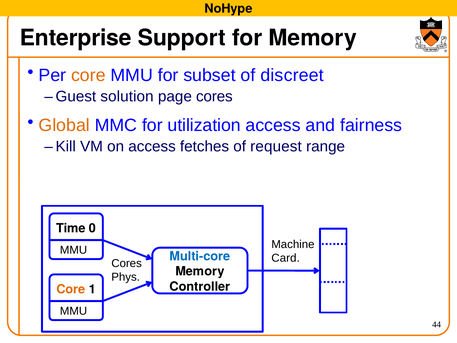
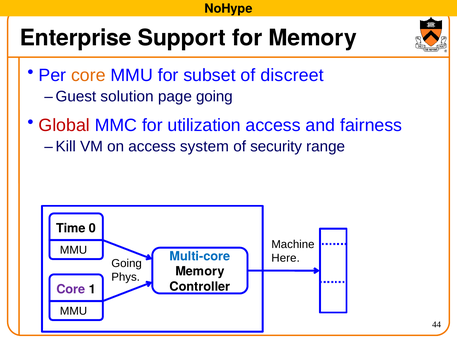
page cores: cores -> going
Global colour: orange -> red
fetches: fetches -> system
request: request -> security
Card: Card -> Here
Cores at (127, 263): Cores -> Going
Core at (71, 289) colour: orange -> purple
